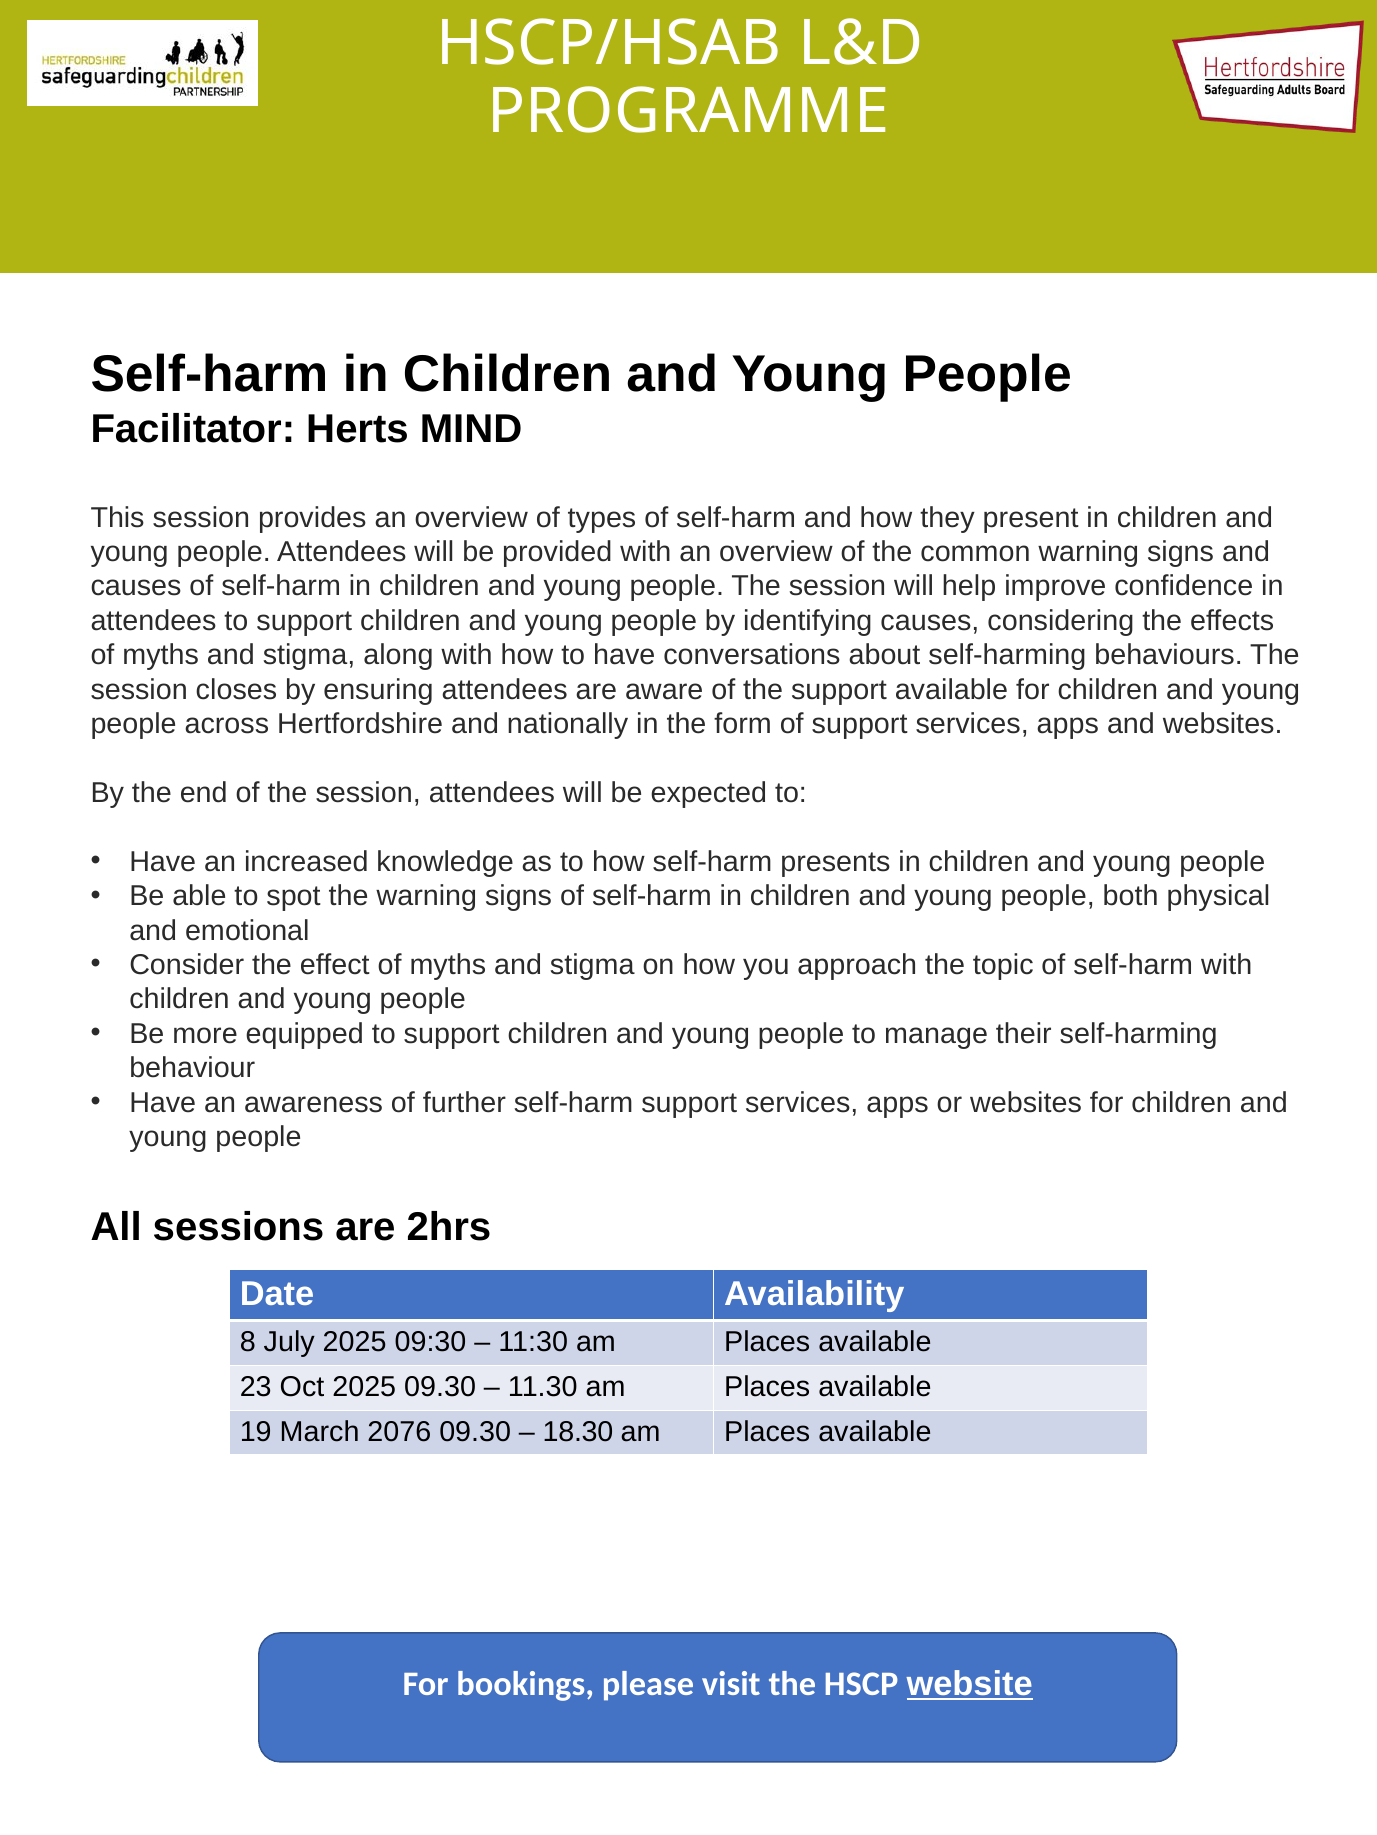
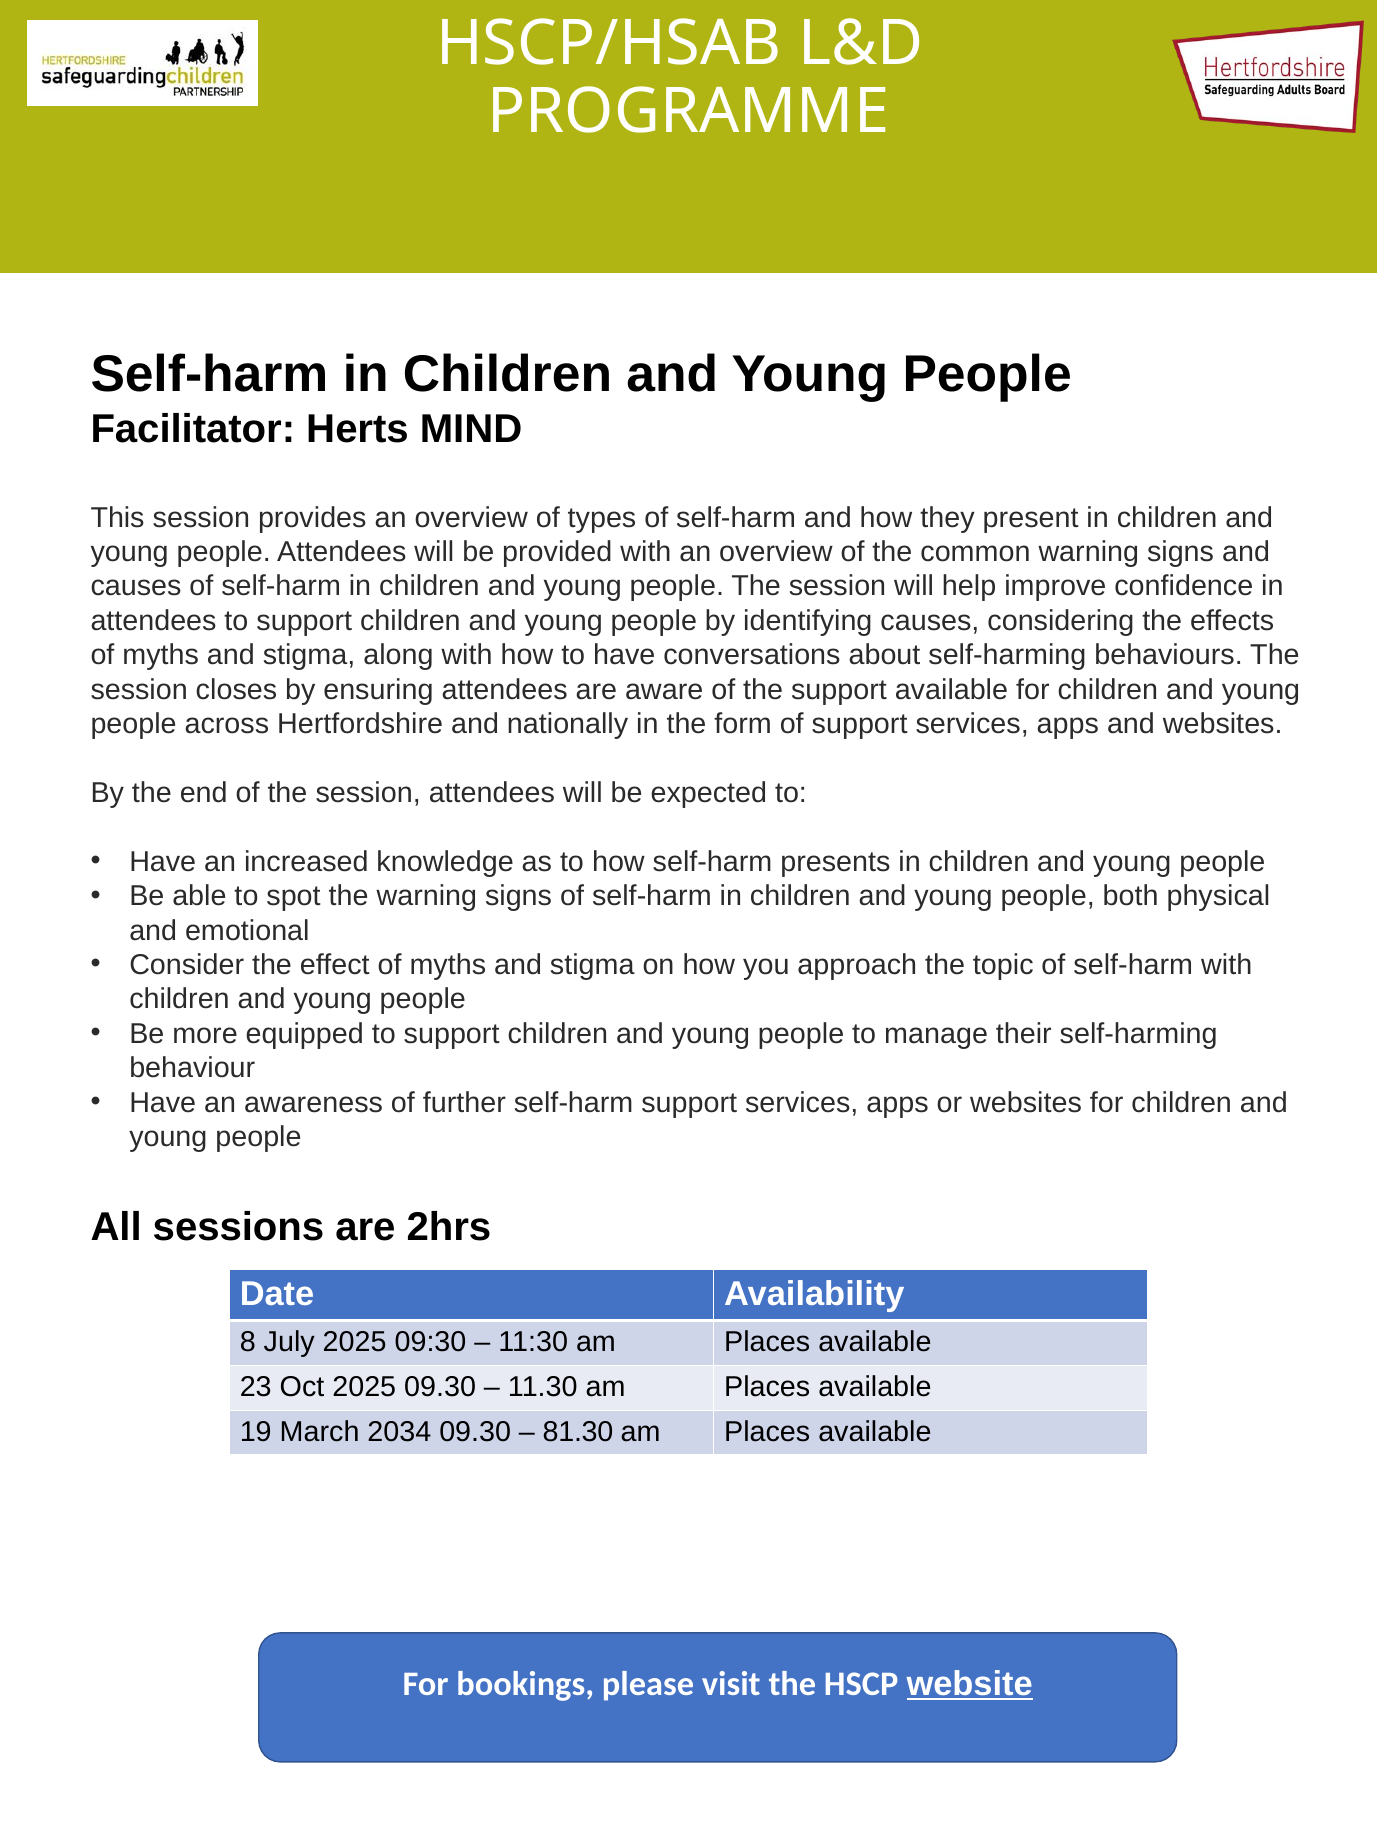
2076: 2076 -> 2034
18.30: 18.30 -> 81.30
